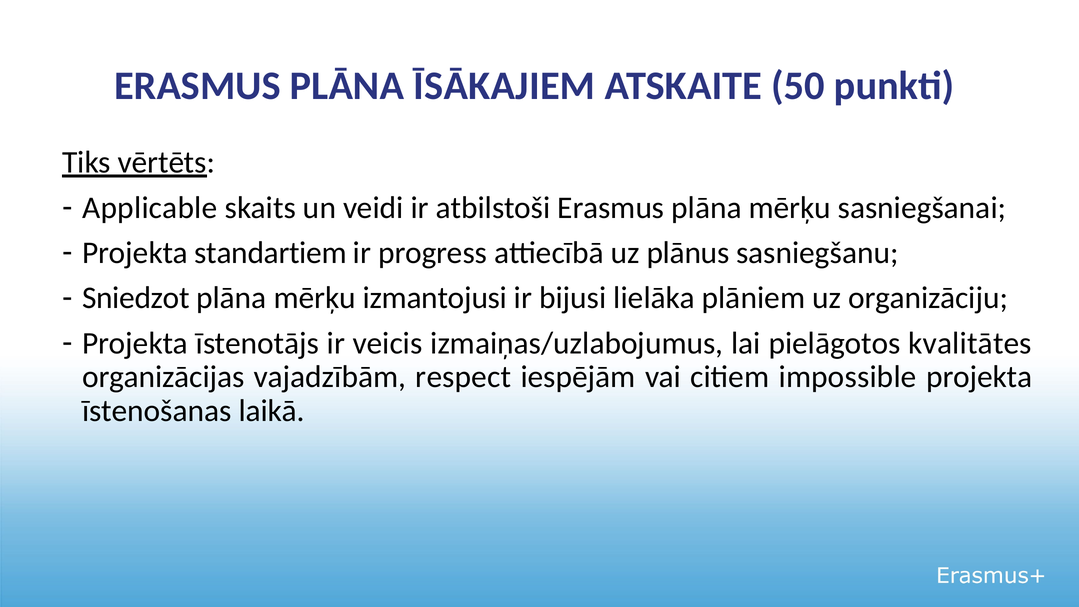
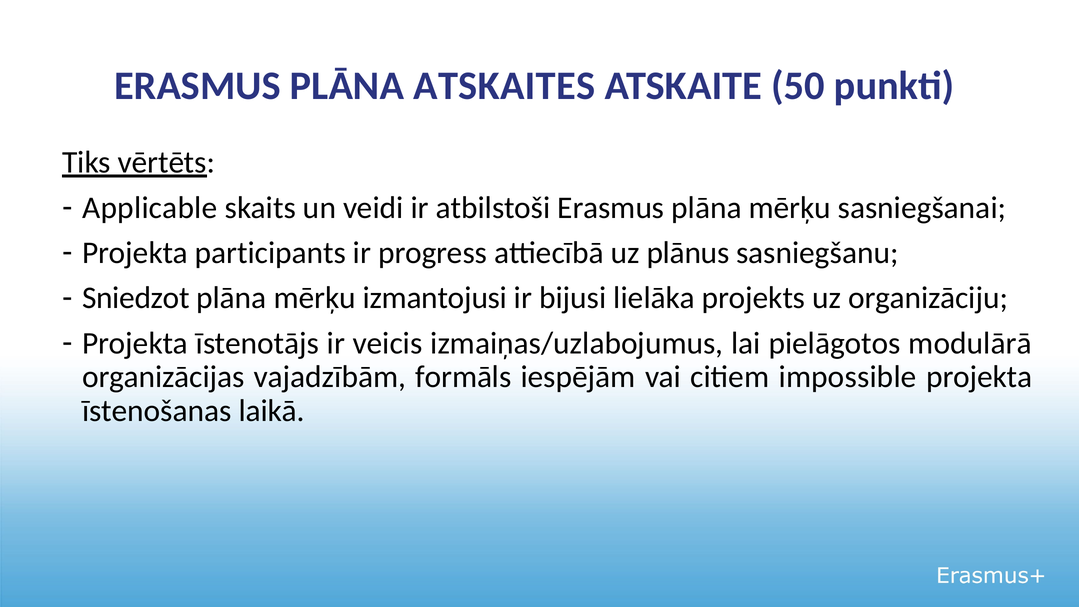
ĪSĀKAJIEM: ĪSĀKAJIEM -> ATSKAITES
standartiem: standartiem -> participants
plāniem: plāniem -> projekts
kvalitātes: kvalitātes -> modulārā
respect: respect -> formāls
